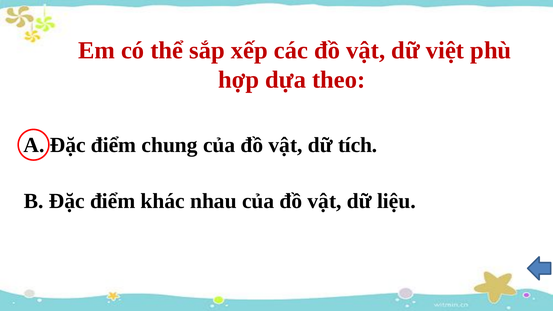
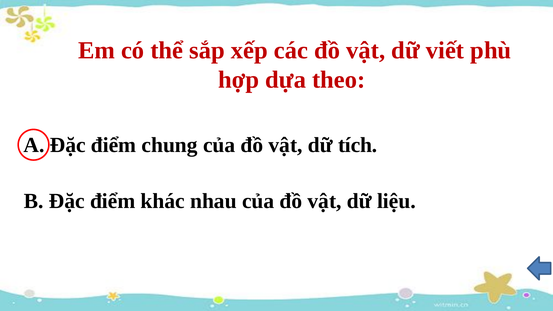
việt: việt -> viết
